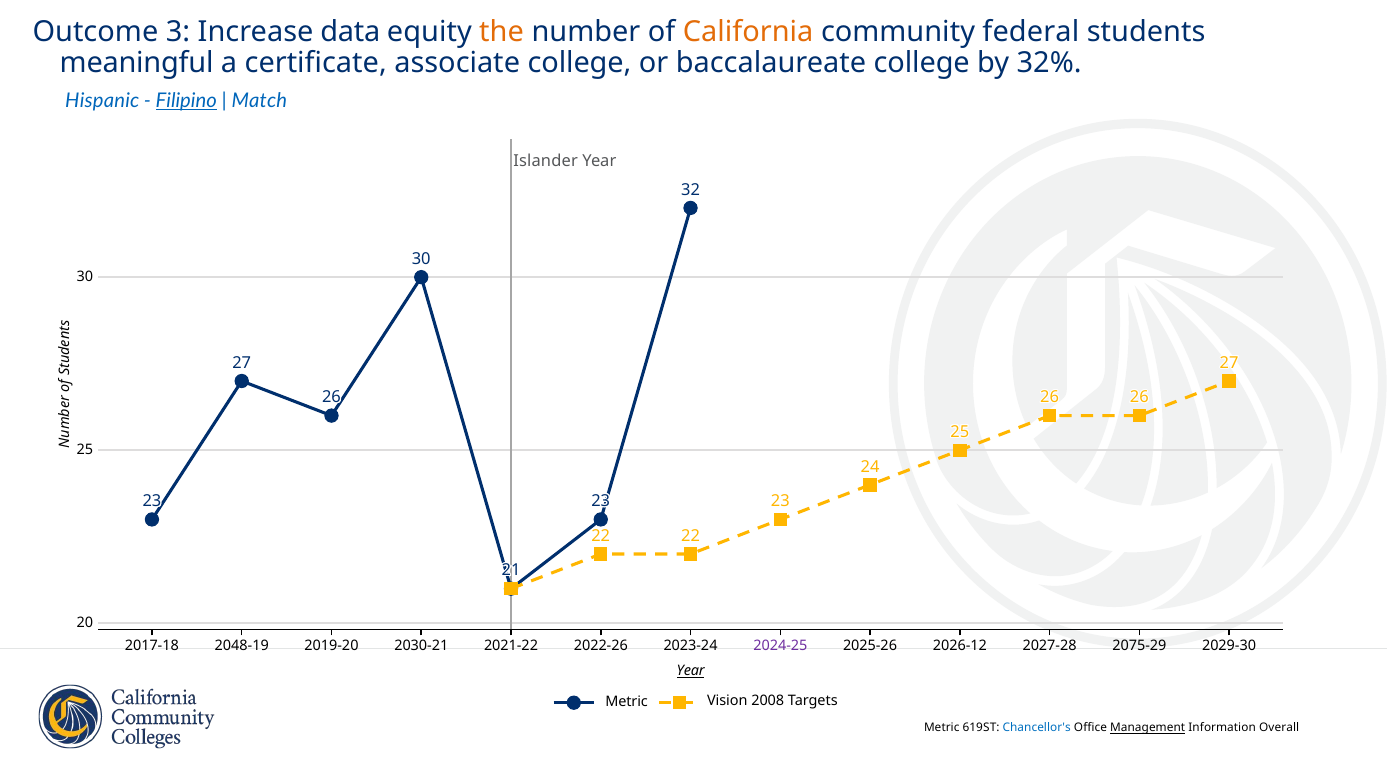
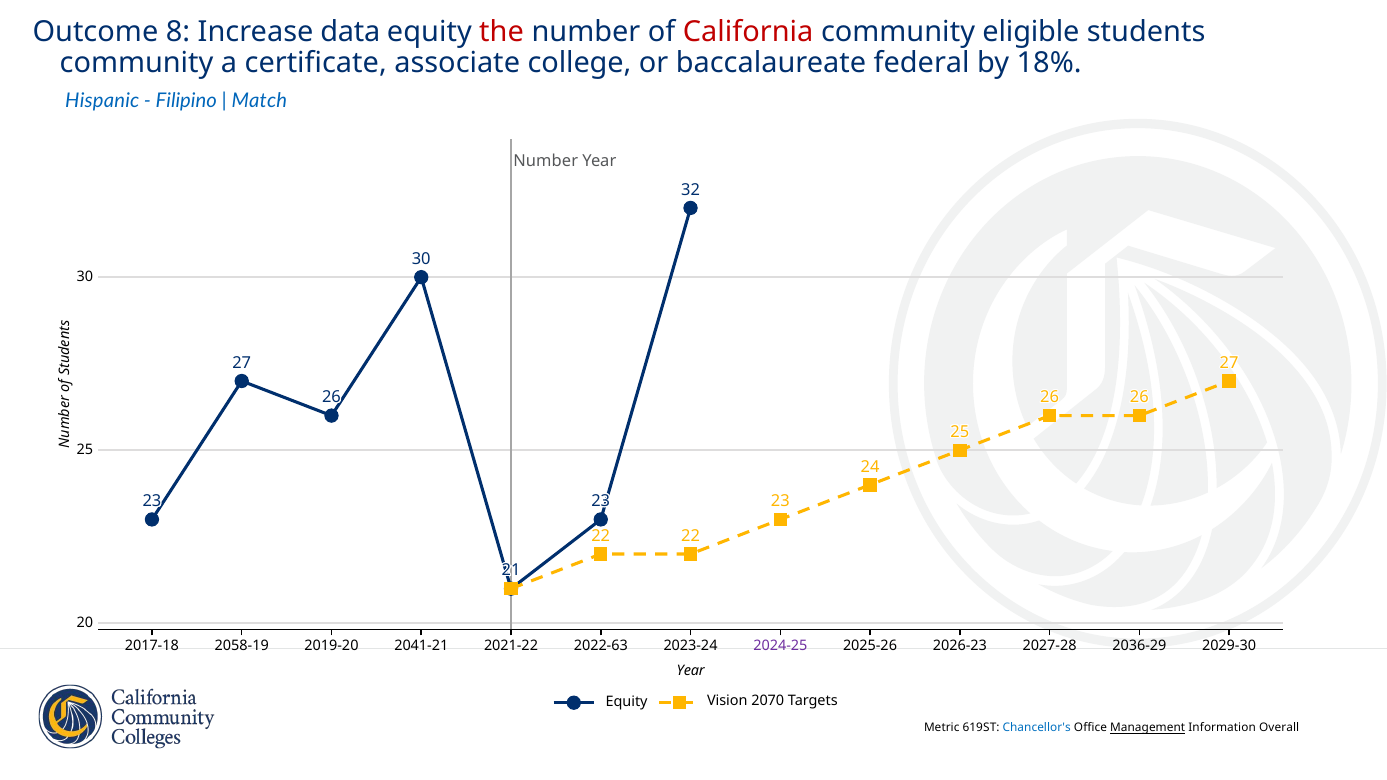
3: 3 -> 8
the colour: orange -> red
California colour: orange -> red
federal: federal -> eligible
meaningful at (137, 63): meaningful -> community
baccalaureate college: college -> federal
32%: 32% -> 18%
Filipino underline: present -> none
Islander at (546, 161): Islander -> Number
2048-19: 2048-19 -> 2058-19
2030-21: 2030-21 -> 2041-21
2022-26: 2022-26 -> 2022-63
2026-12: 2026-12 -> 2026-23
2075-29: 2075-29 -> 2036-29
Year at (691, 671) underline: present -> none
Metric at (627, 702): Metric -> Equity
2008: 2008 -> 2070
